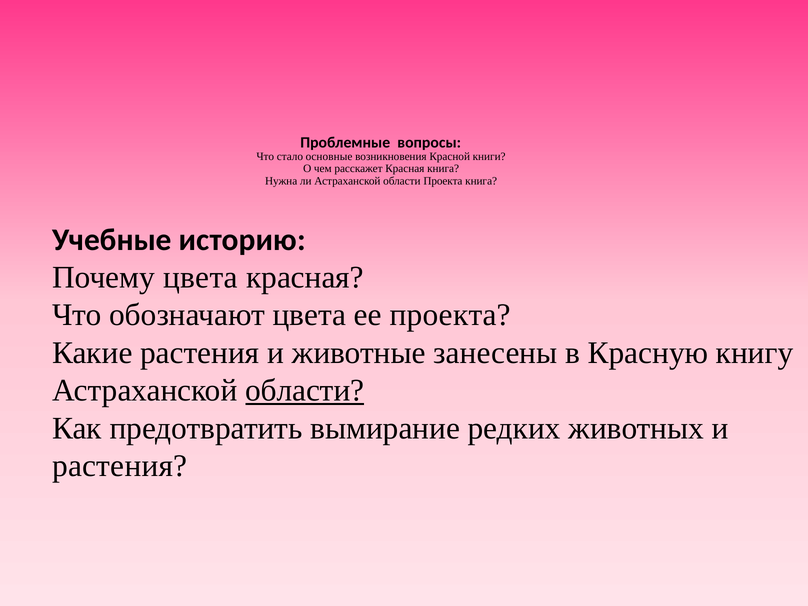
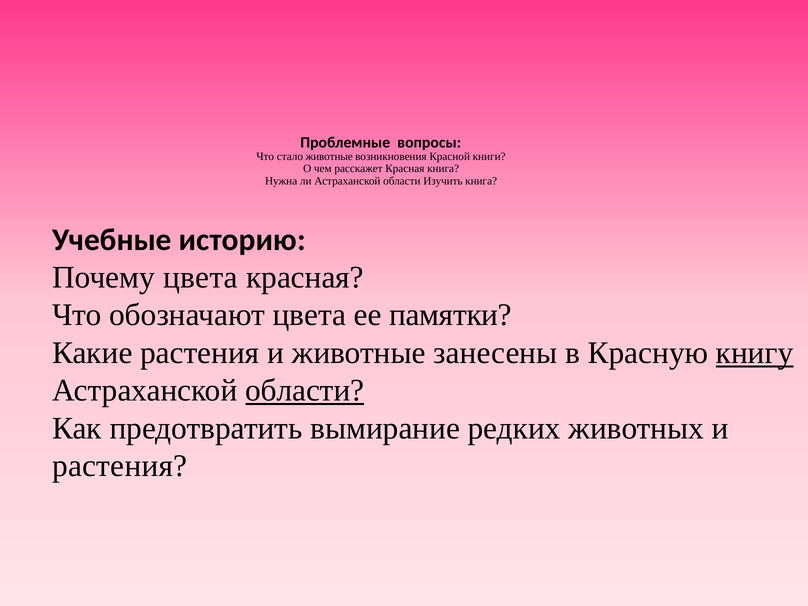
стало основные: основные -> животные
области Проекта: Проекта -> Изучить
ее проекта: проекта -> памятки
книгу underline: none -> present
